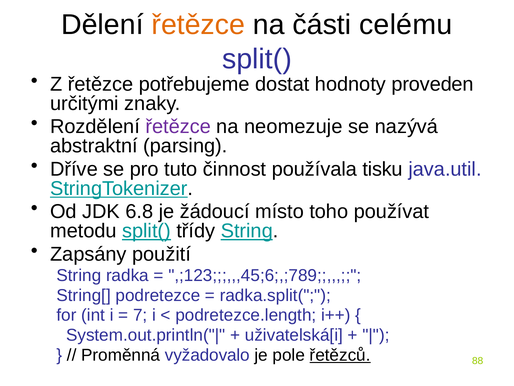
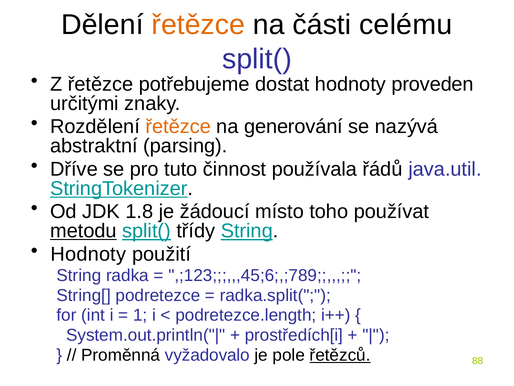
řetězce at (178, 127) colour: purple -> orange
neomezuje: neomezuje -> generování
tisku: tisku -> řádů
6.8: 6.8 -> 1.8
metodu underline: none -> present
Zapsány at (88, 254): Zapsány -> Hodnoty
7: 7 -> 1
uživatelská[i: uživatelská[i -> prostředích[i
